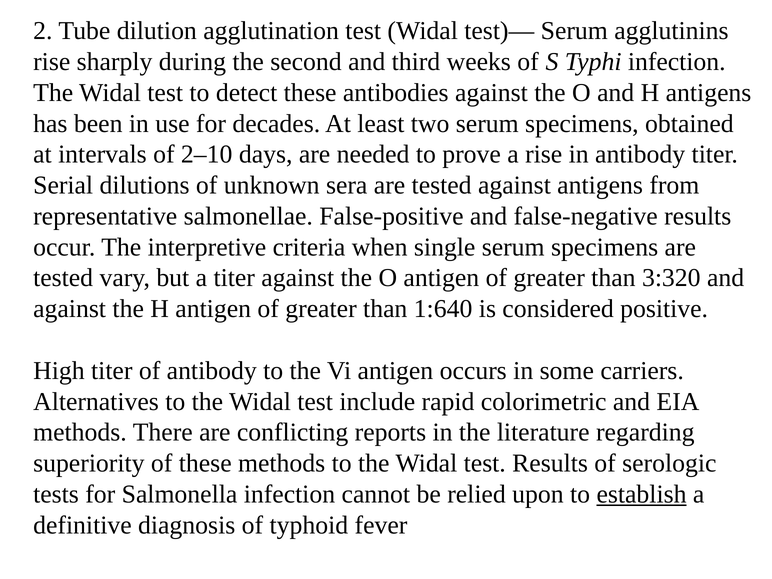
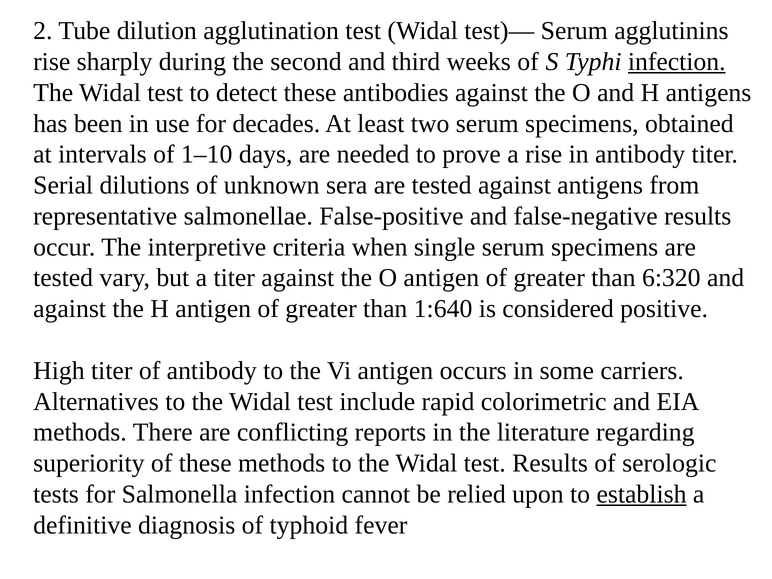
infection at (677, 62) underline: none -> present
2–10: 2–10 -> 1–10
3:320: 3:320 -> 6:320
